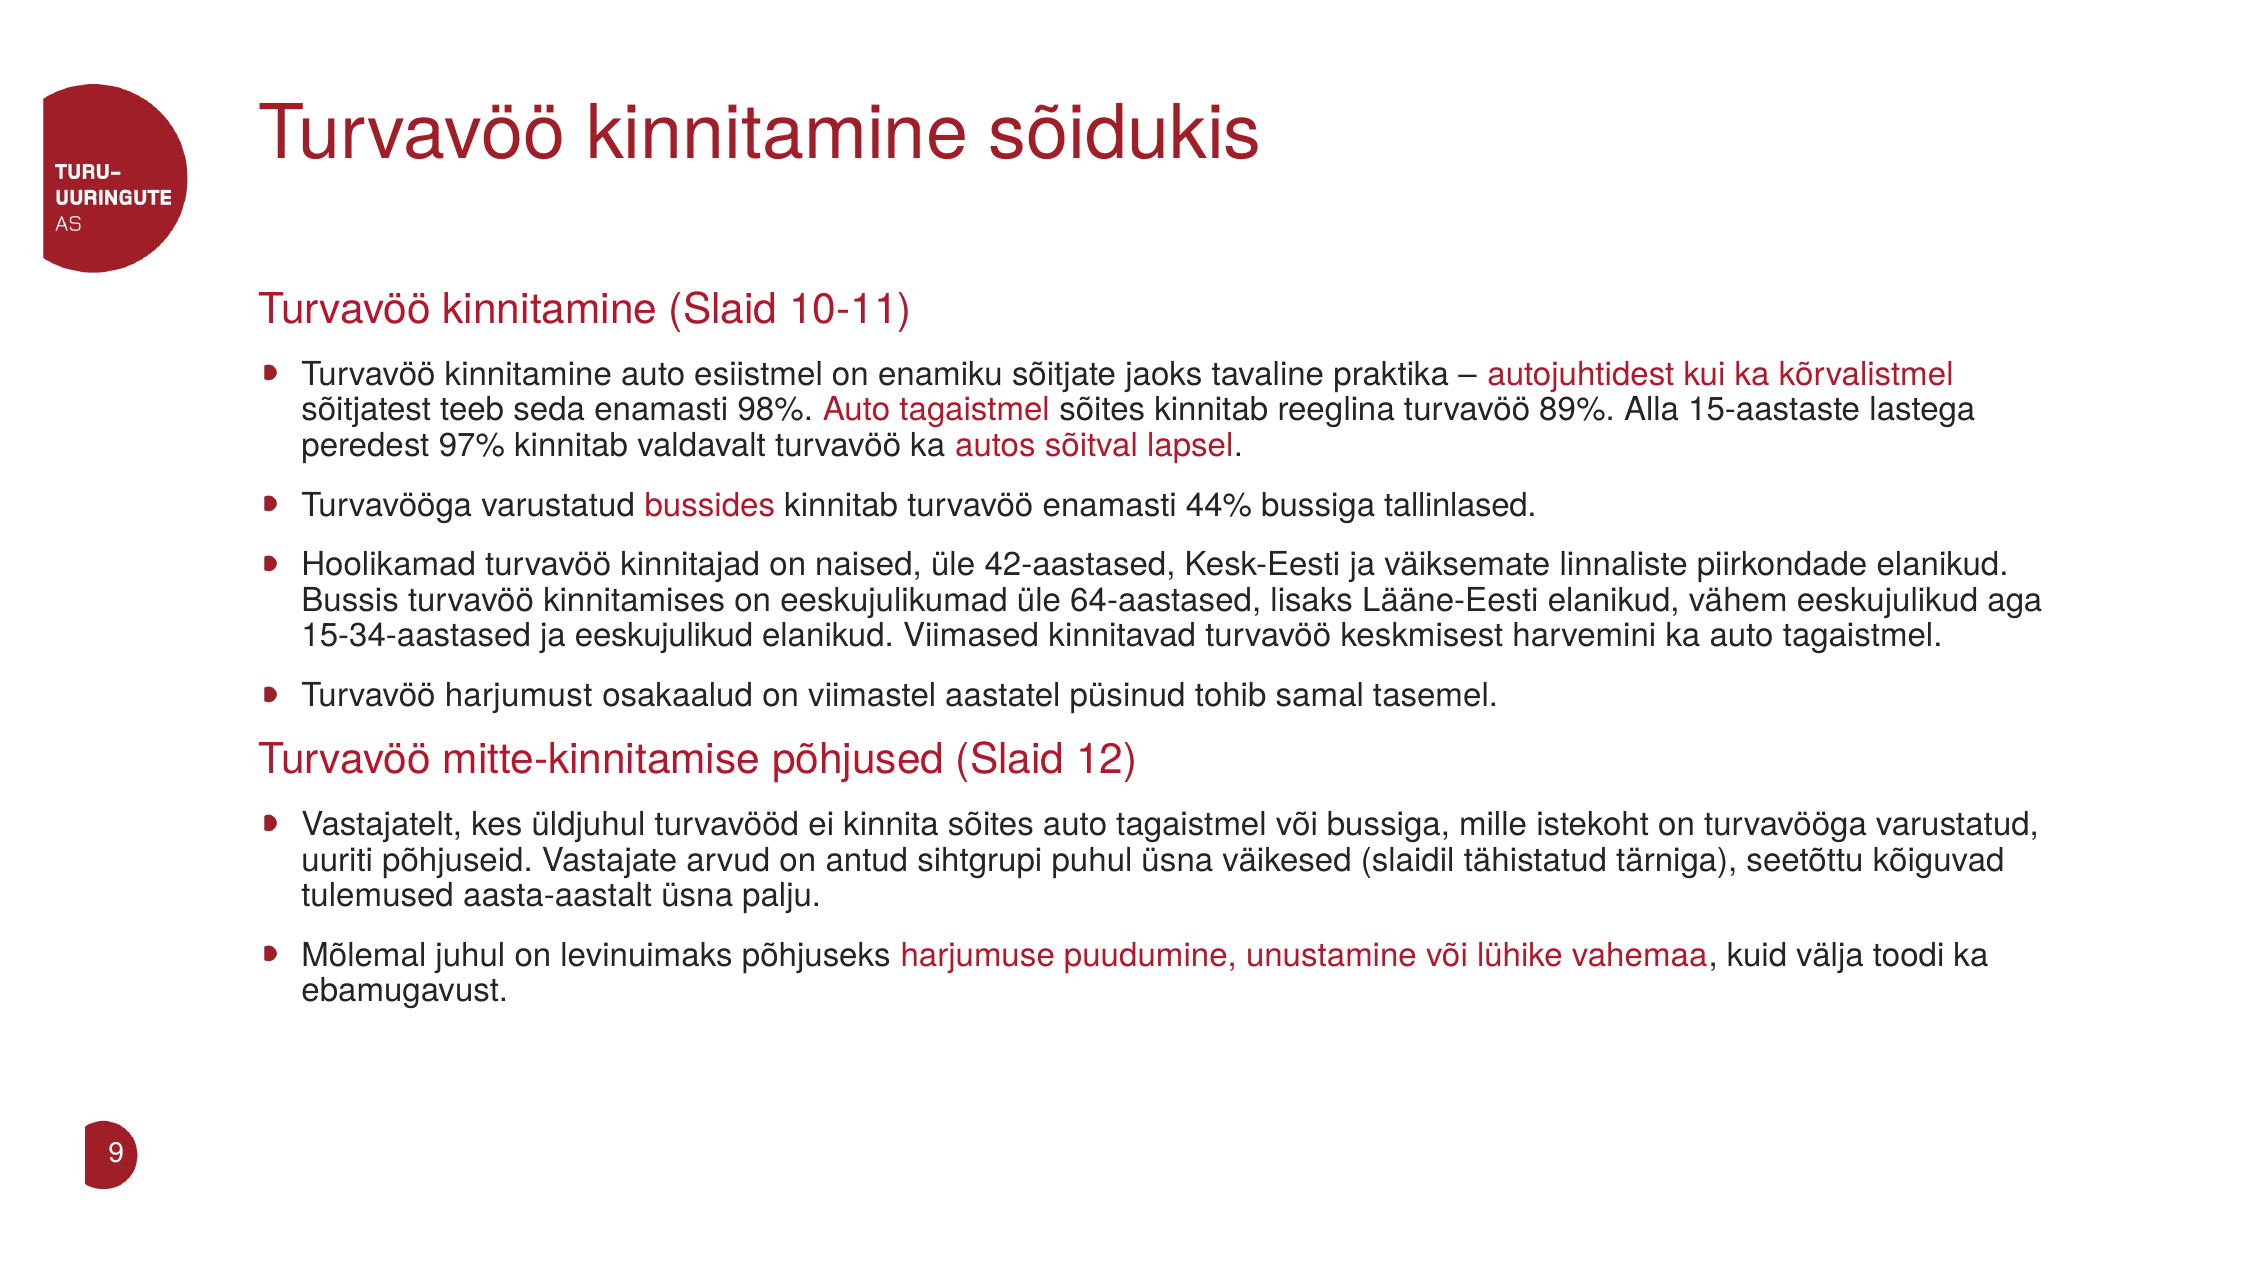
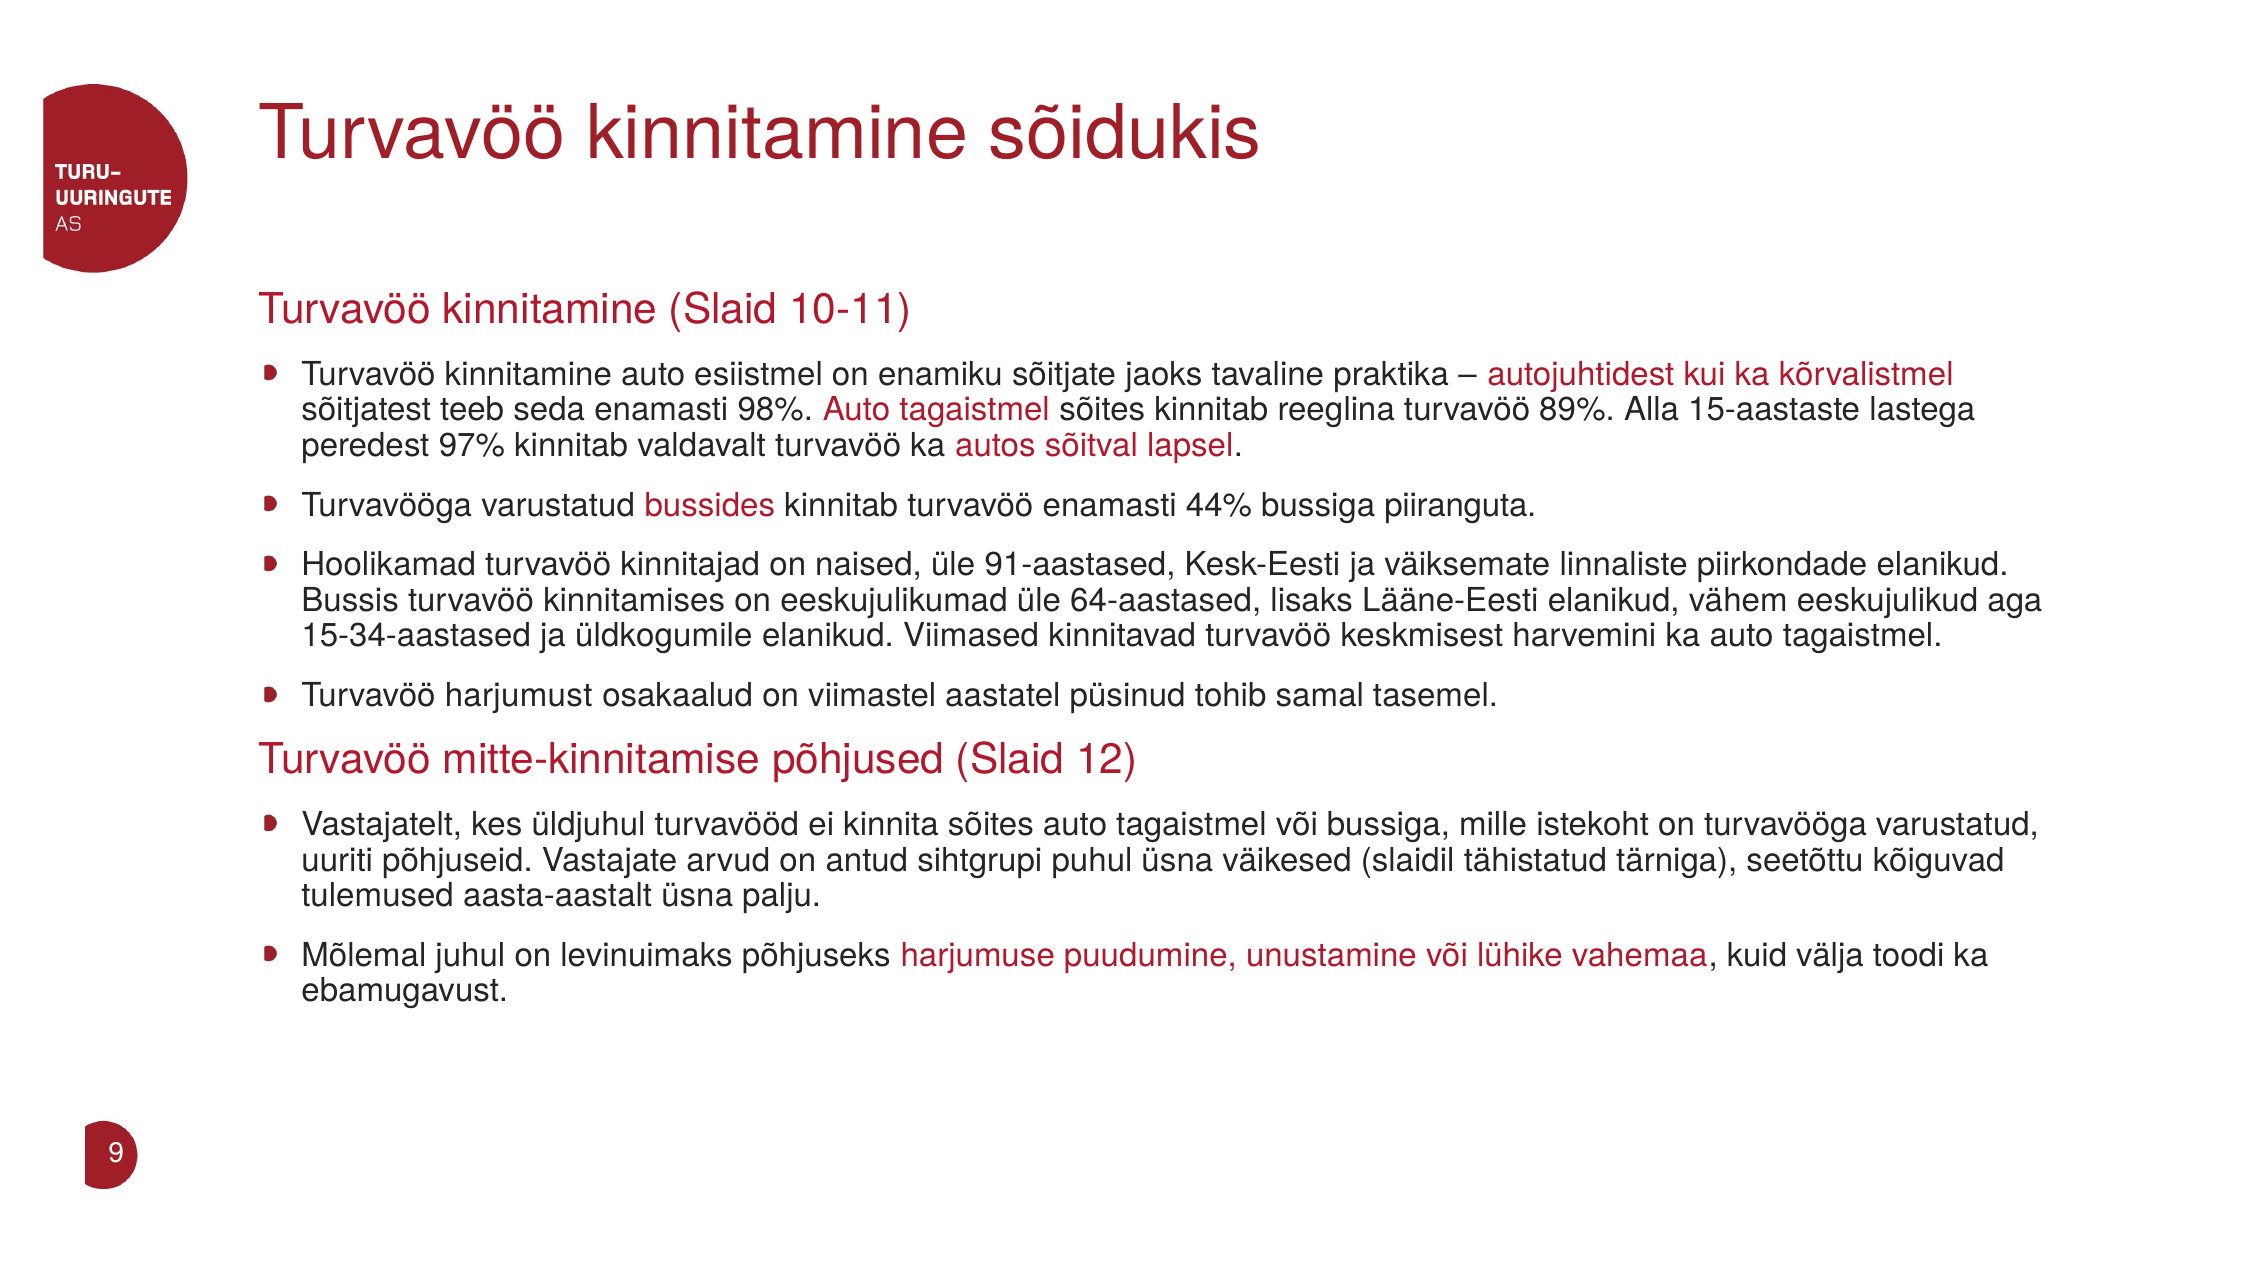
tallinlased: tallinlased -> piiranguta
42-aastased: 42-aastased -> 91-aastased
ja eeskujulikud: eeskujulikud -> üldkogumile
